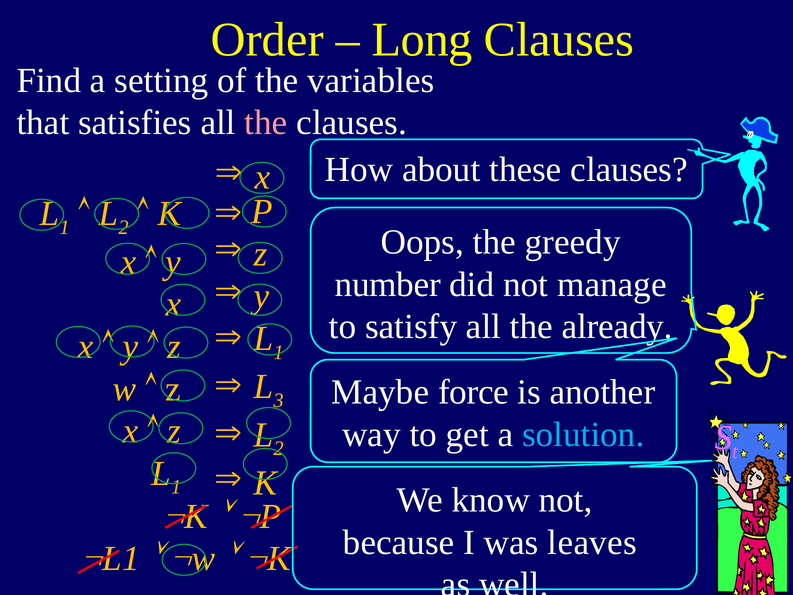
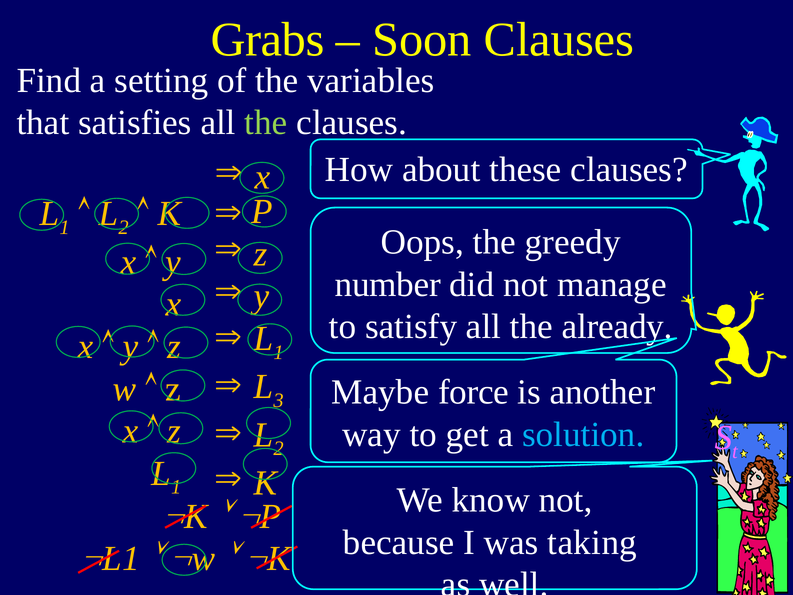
Order: Order -> Grabs
Long: Long -> Soon
the at (266, 123) colour: pink -> light green
leaves: leaves -> taking
